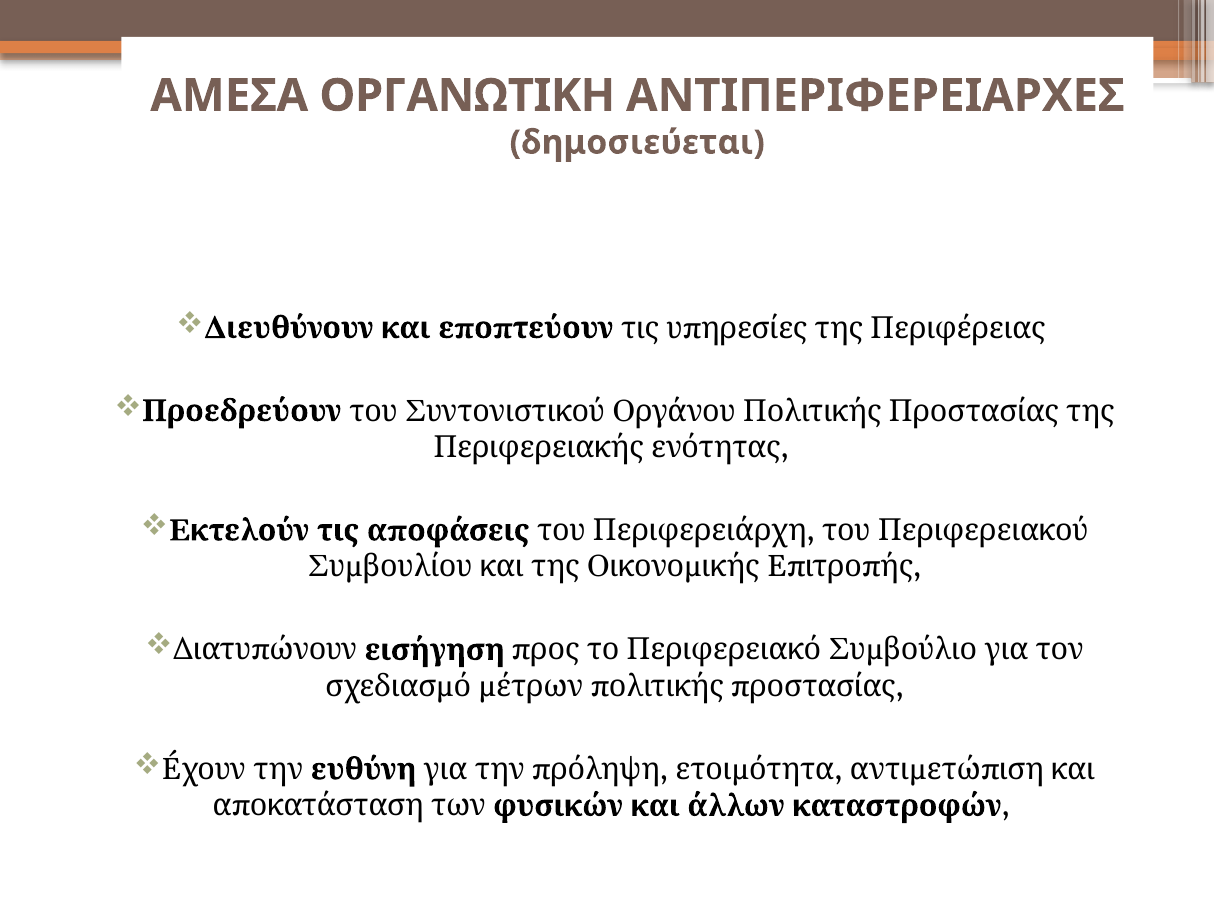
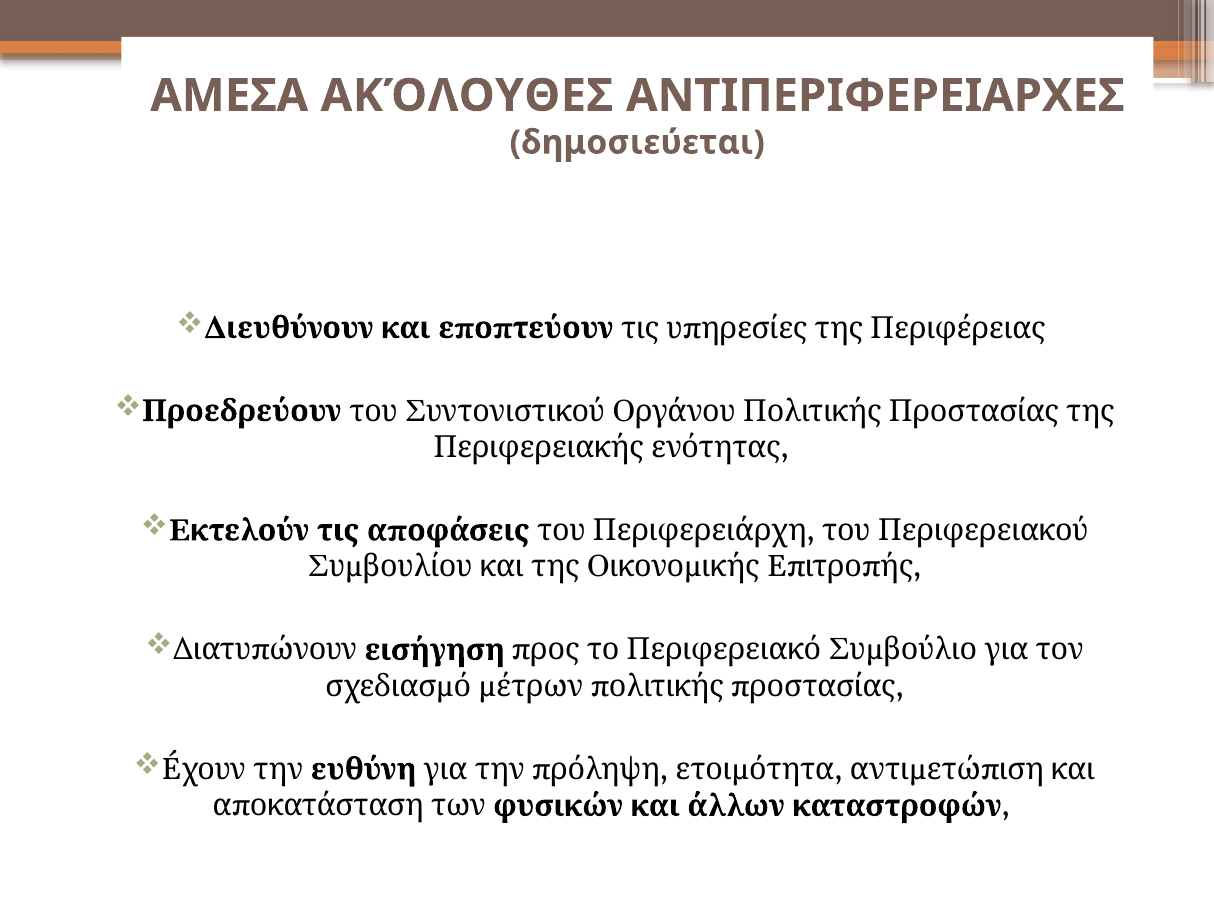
ΟΡΓΑΝΩΤΙΚΗ: ΟΡΓΑΝΩΤΙΚΗ -> ΑΚΌΛΟΥΘΕΣ
